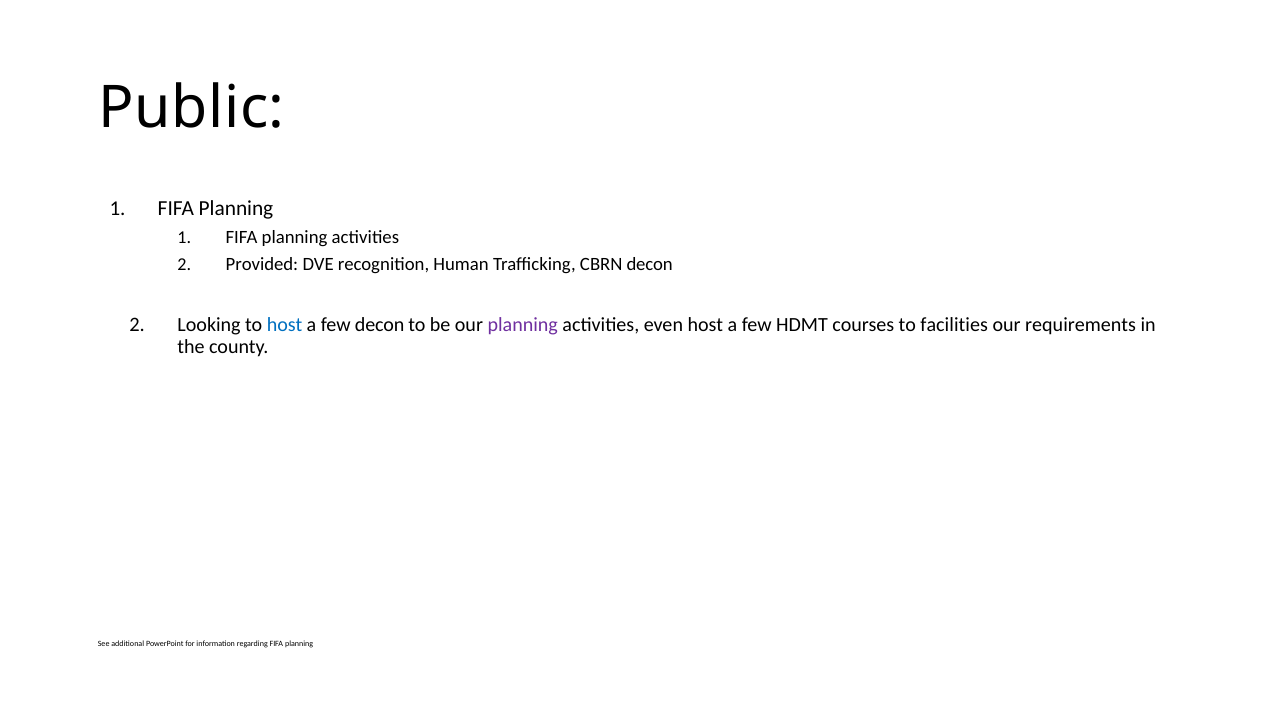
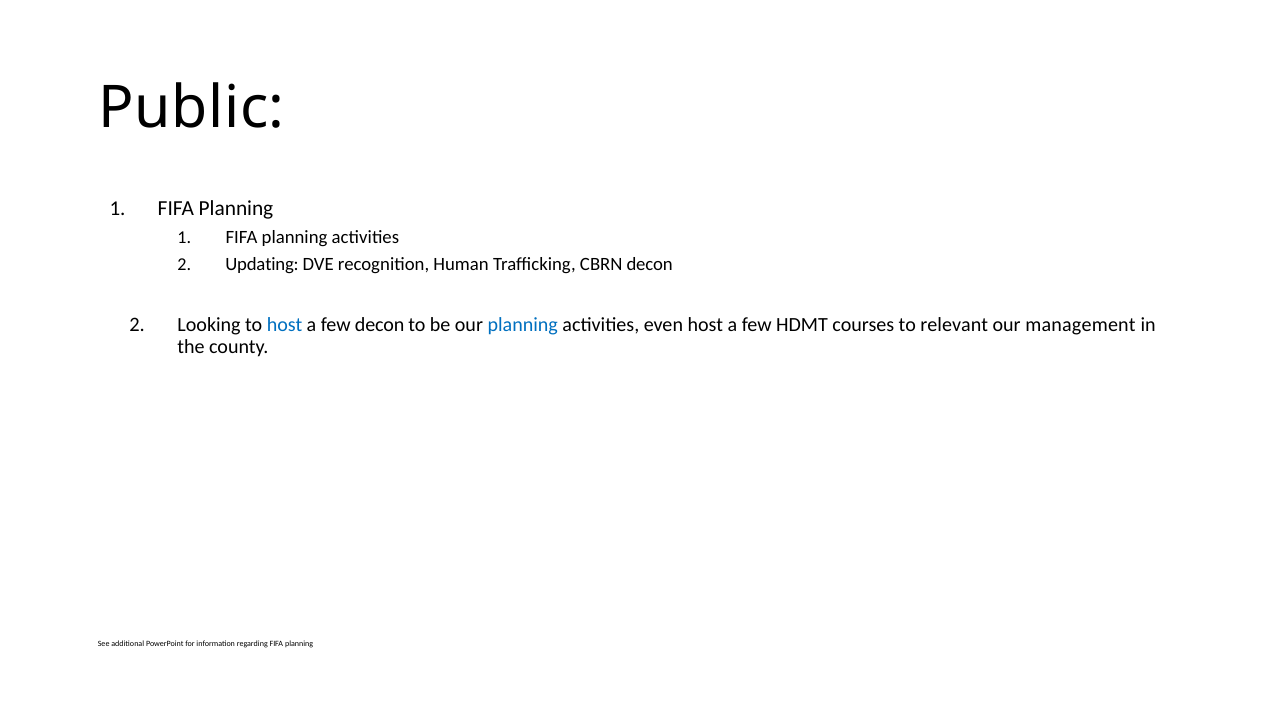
Provided: Provided -> Updating
planning at (523, 325) colour: purple -> blue
facilities: facilities -> relevant
requirements: requirements -> management
